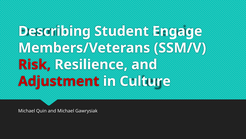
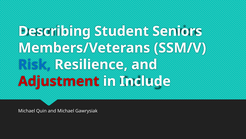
Engage: Engage -> Seniors
Risk colour: red -> blue
Culture: Culture -> Include
